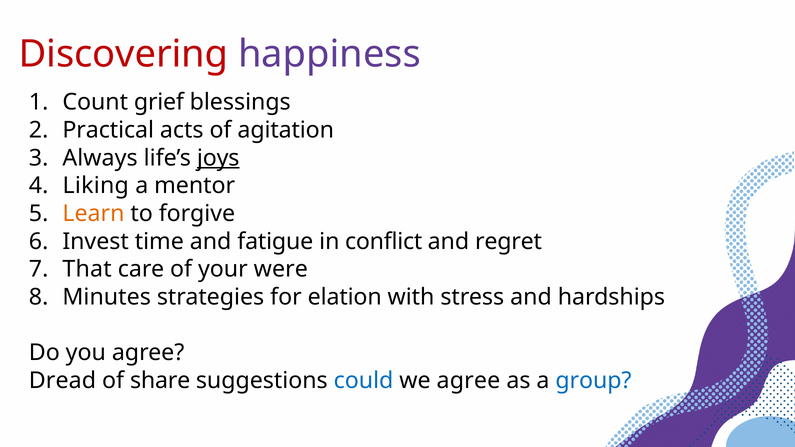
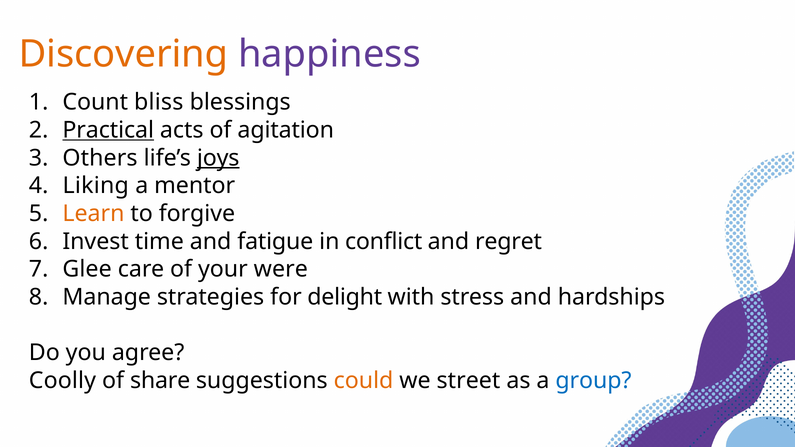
Discovering colour: red -> orange
grief: grief -> bliss
Practical underline: none -> present
Always: Always -> Others
That: That -> Glee
Minutes: Minutes -> Manage
elation: elation -> delight
Dread: Dread -> Coolly
could colour: blue -> orange
we agree: agree -> street
